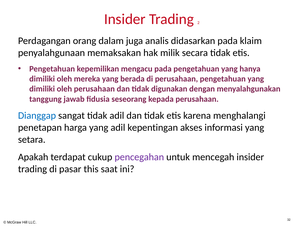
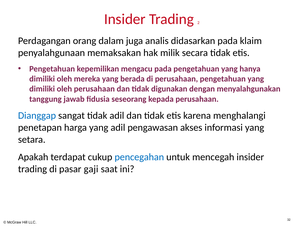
kepentingan: kepentingan -> pengawasan
pencegahan colour: purple -> blue
this: this -> gaji
